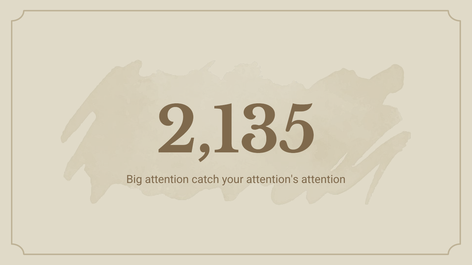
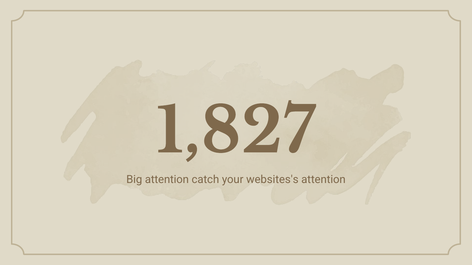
2,135: 2,135 -> 1,827
attention's: attention's -> websites's
